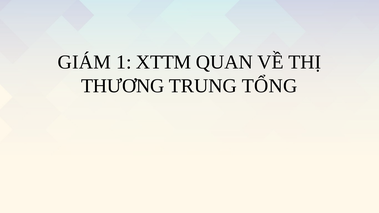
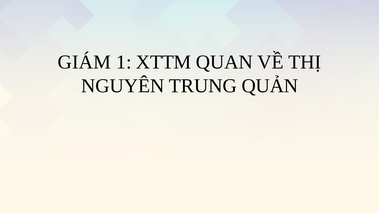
THƯƠNG: THƯƠNG -> NGUYÊN
TỔNG: TỔNG -> QUẢN
